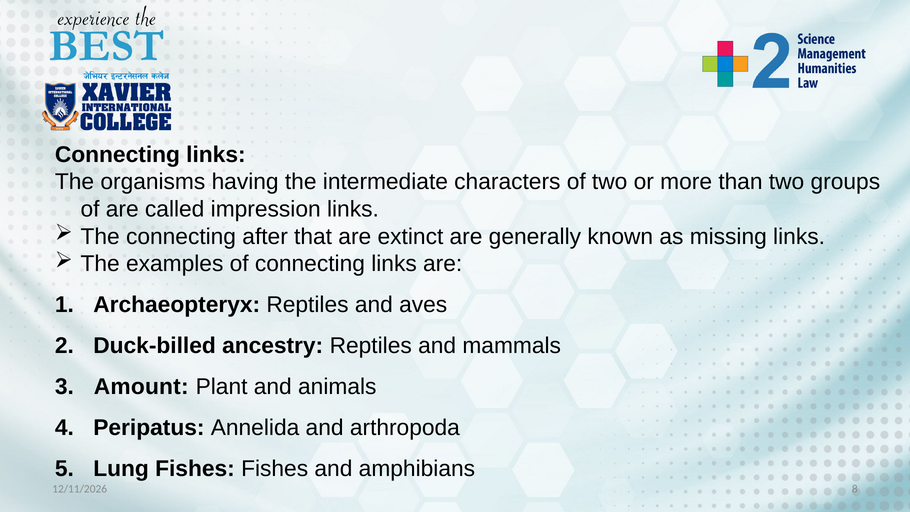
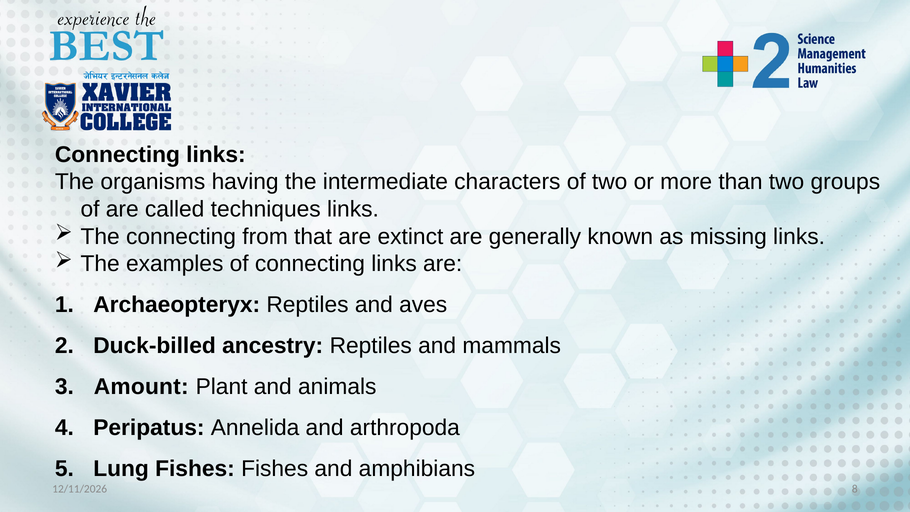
impression: impression -> techniques
after: after -> from
